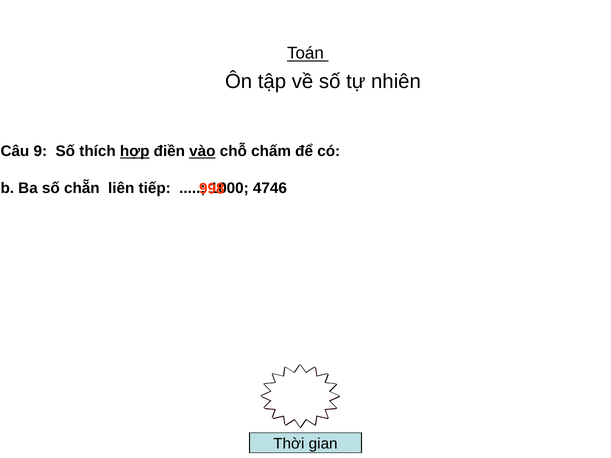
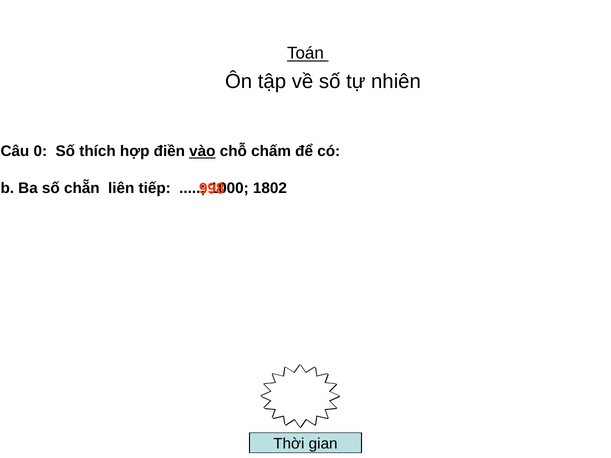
9: 9 -> 0
hợp underline: present -> none
4746: 4746 -> 1802
